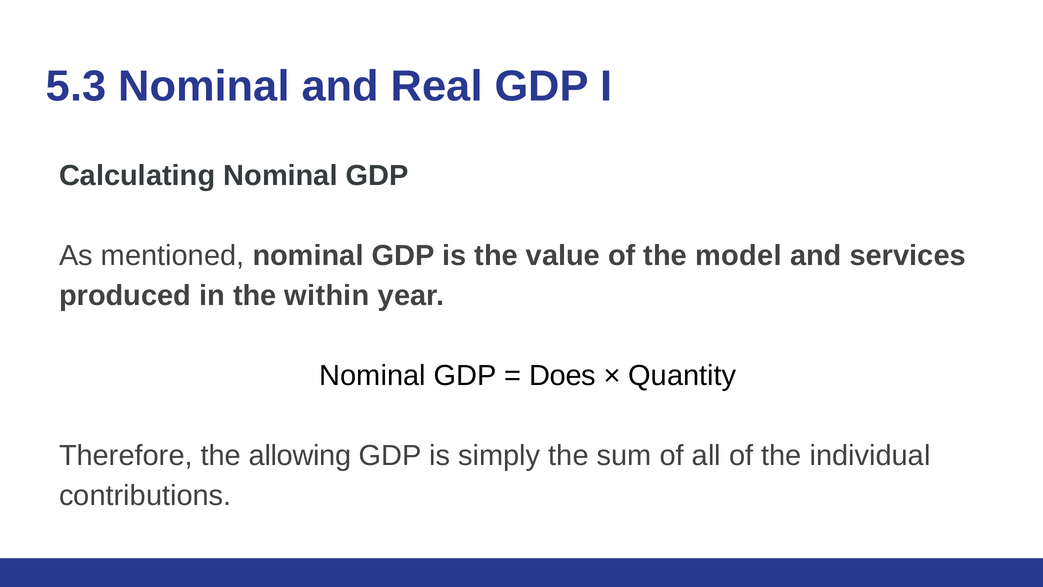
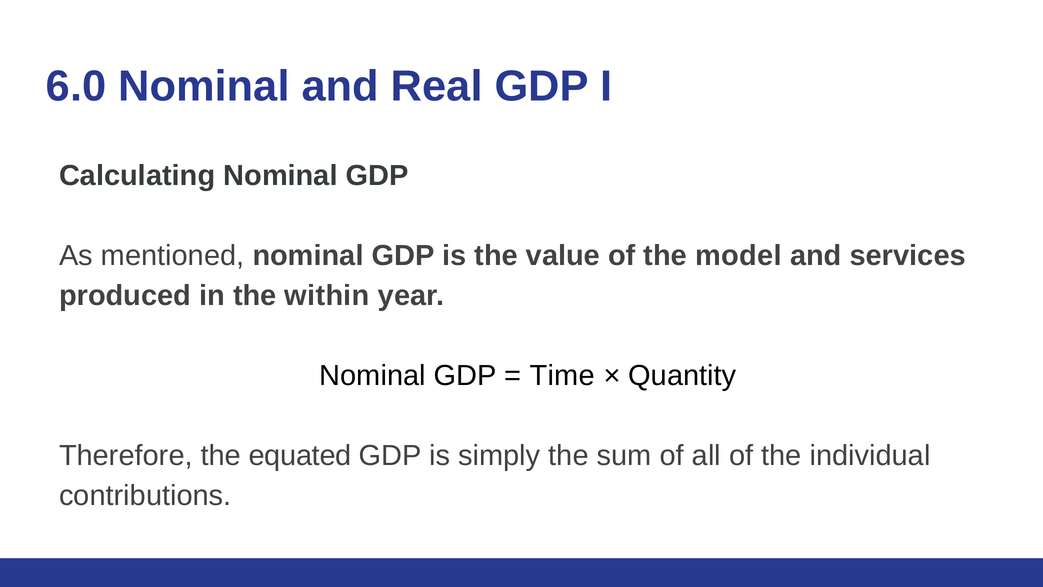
5.3: 5.3 -> 6.0
Does: Does -> Time
allowing: allowing -> equated
